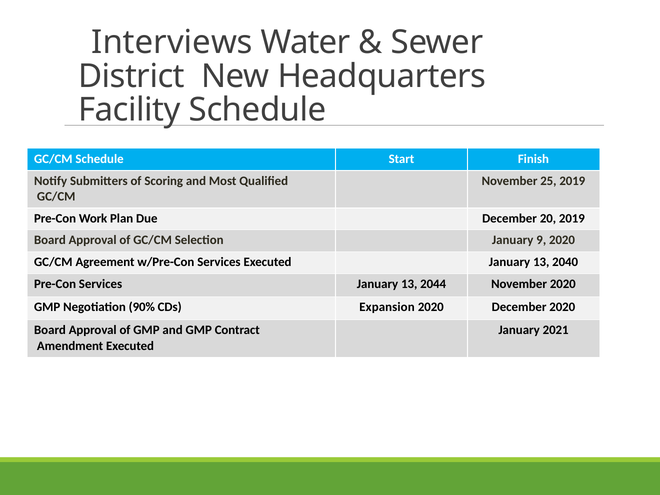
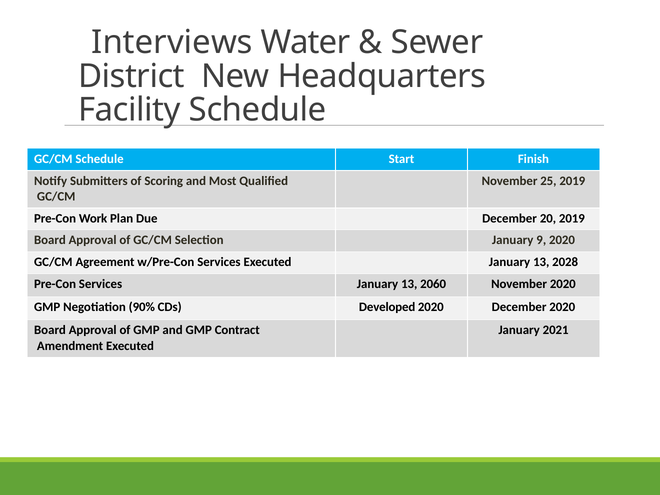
2040: 2040 -> 2028
2044: 2044 -> 2060
Expansion: Expansion -> Developed
